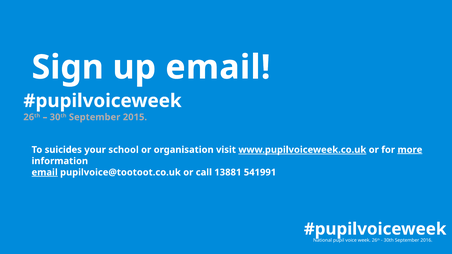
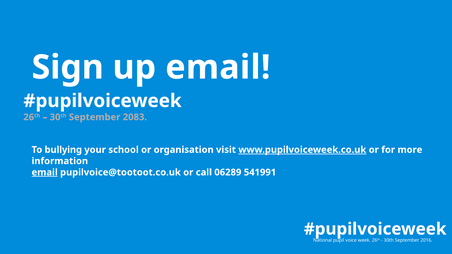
2015: 2015 -> 2083
suicides: suicides -> bullying
more underline: present -> none
13881: 13881 -> 06289
